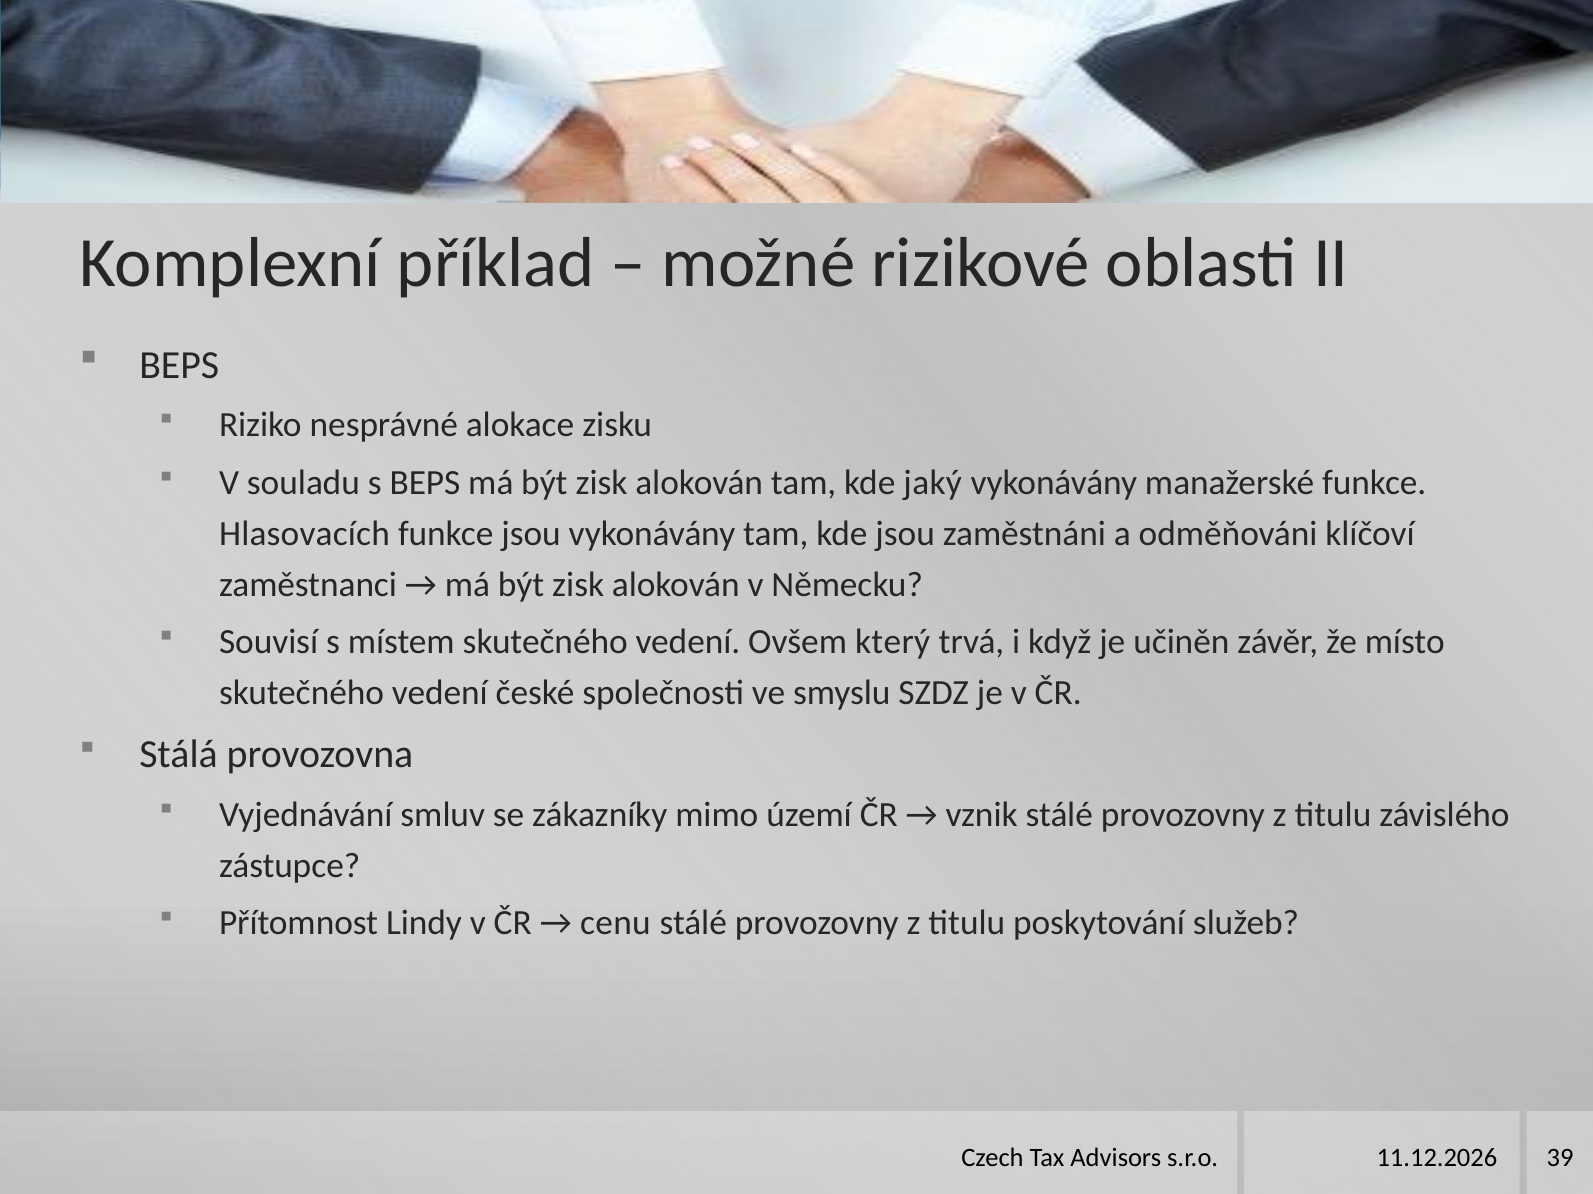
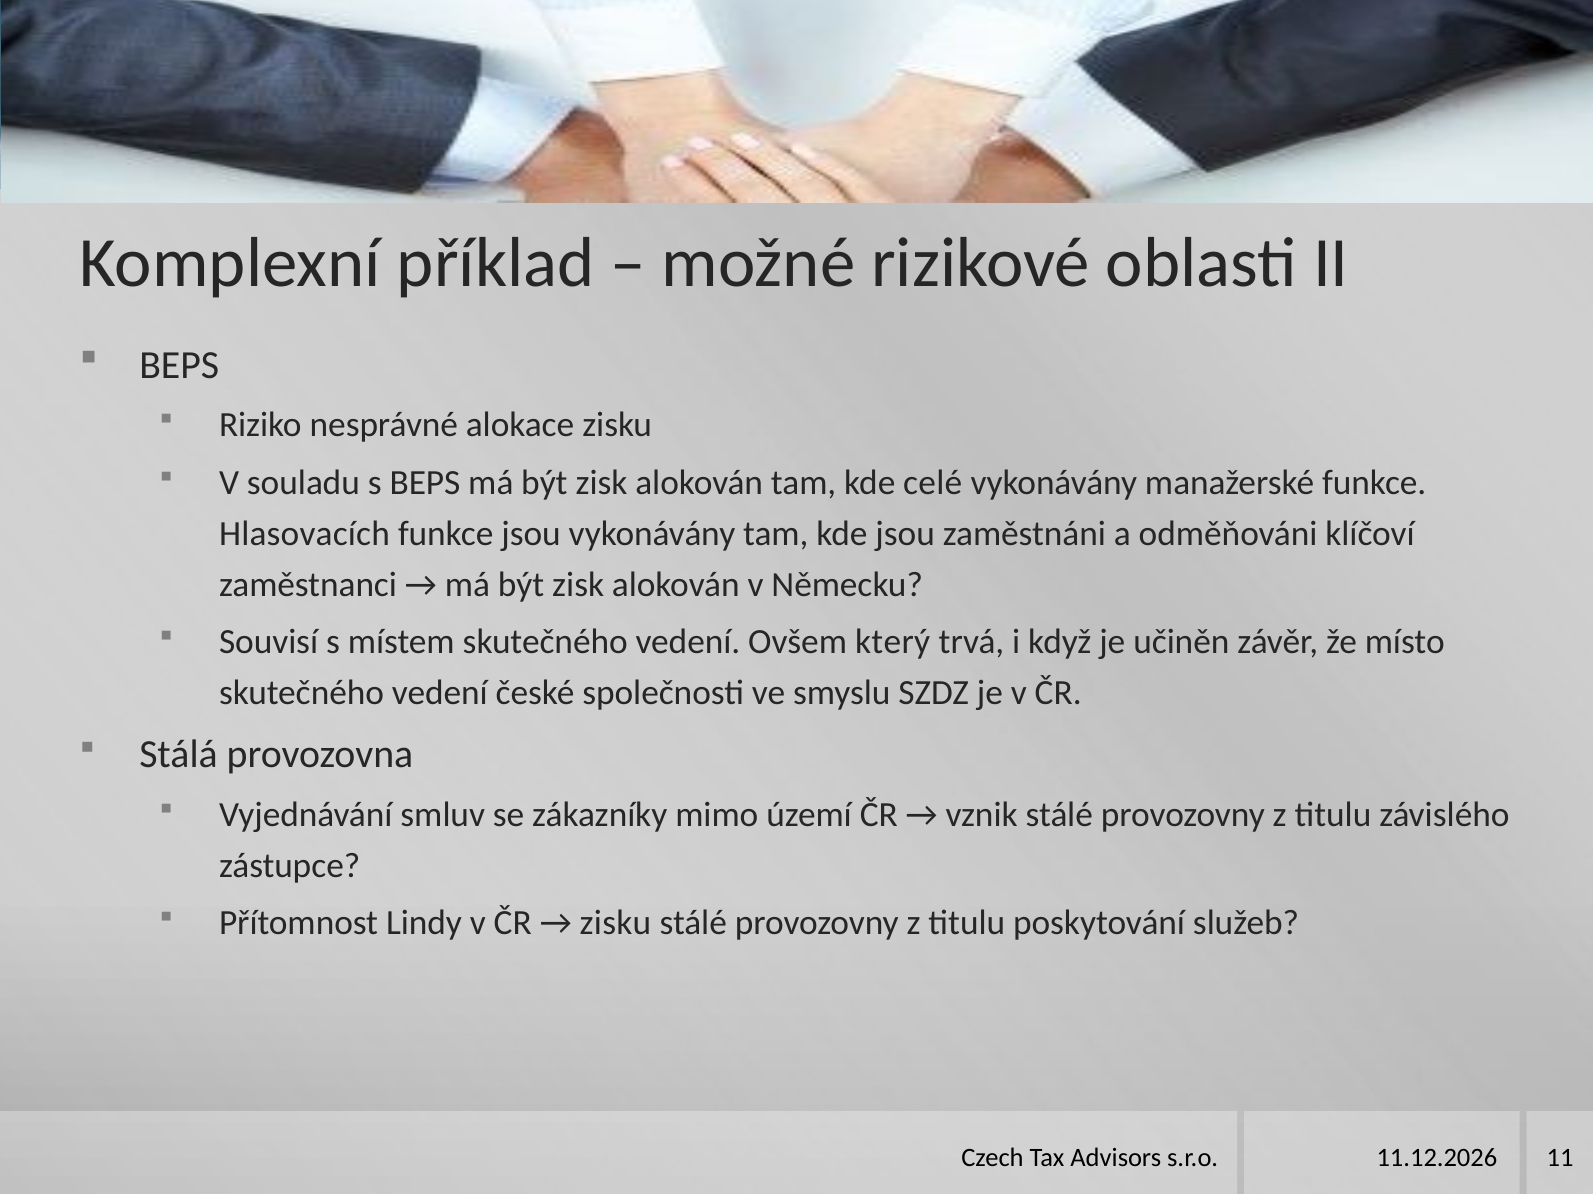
jaký: jaký -> celé
cenu at (615, 923): cenu -> zisku
39: 39 -> 11
